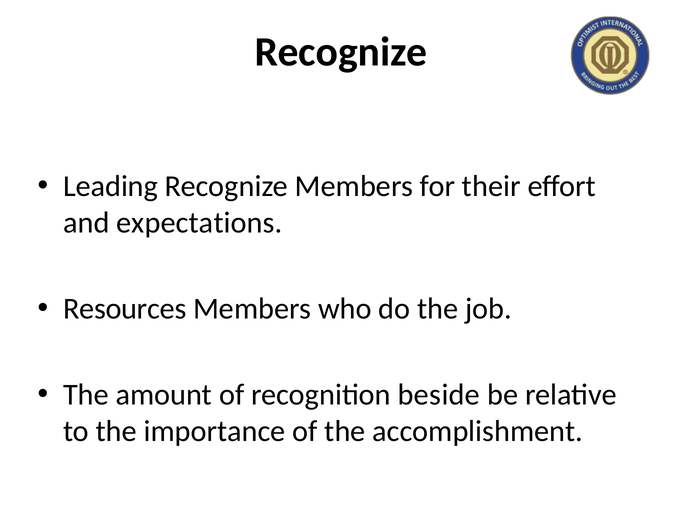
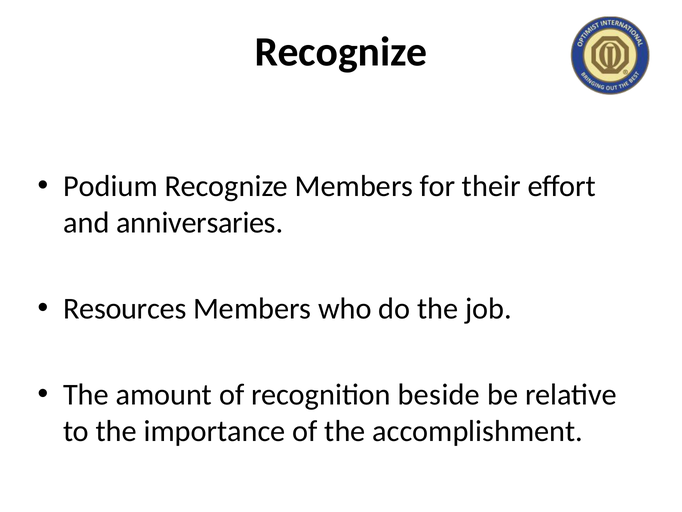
Leading: Leading -> Podium
expectations: expectations -> anniversaries
